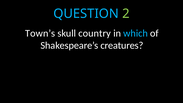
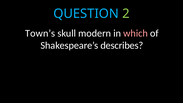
country: country -> modern
which colour: light blue -> pink
creatures: creatures -> describes
